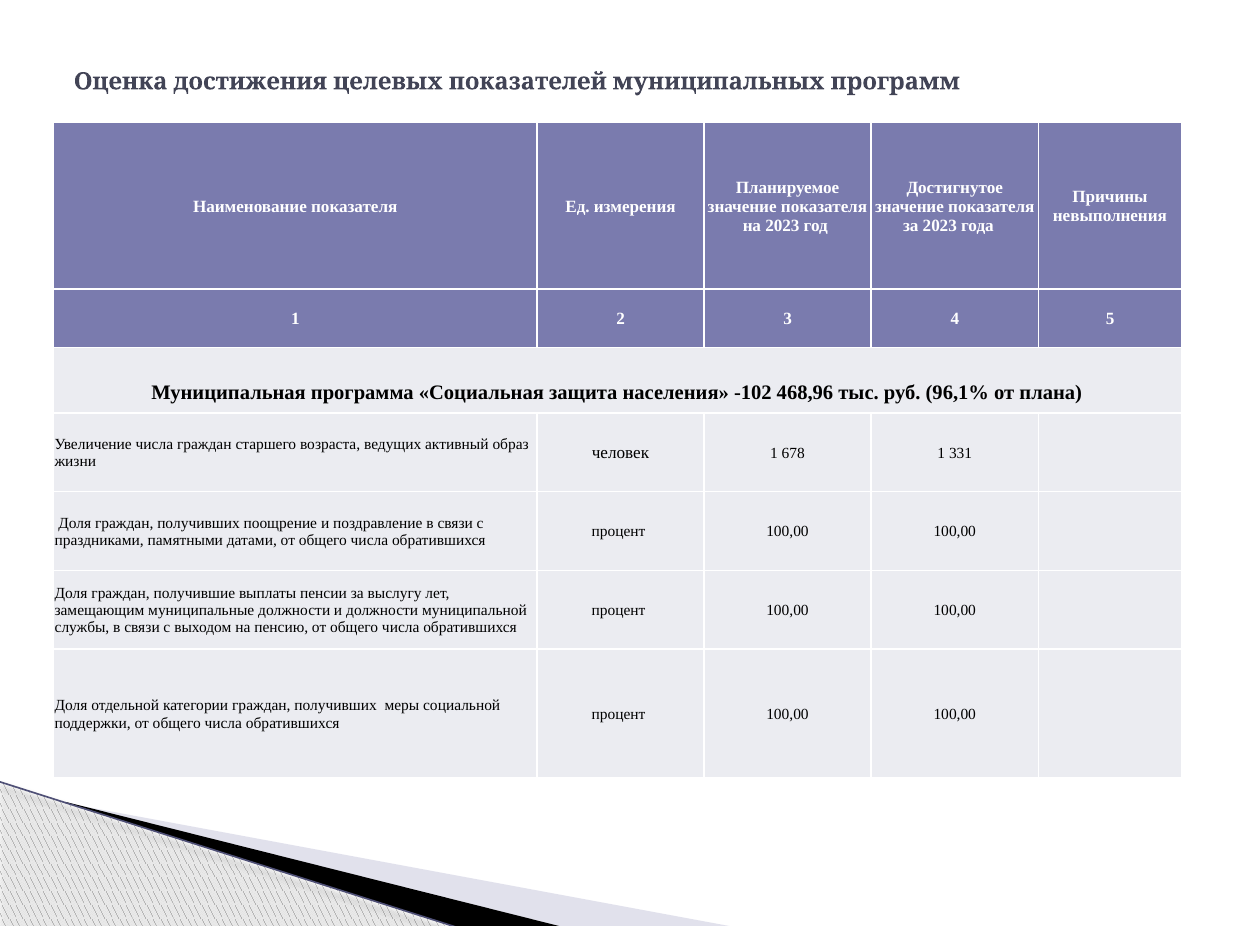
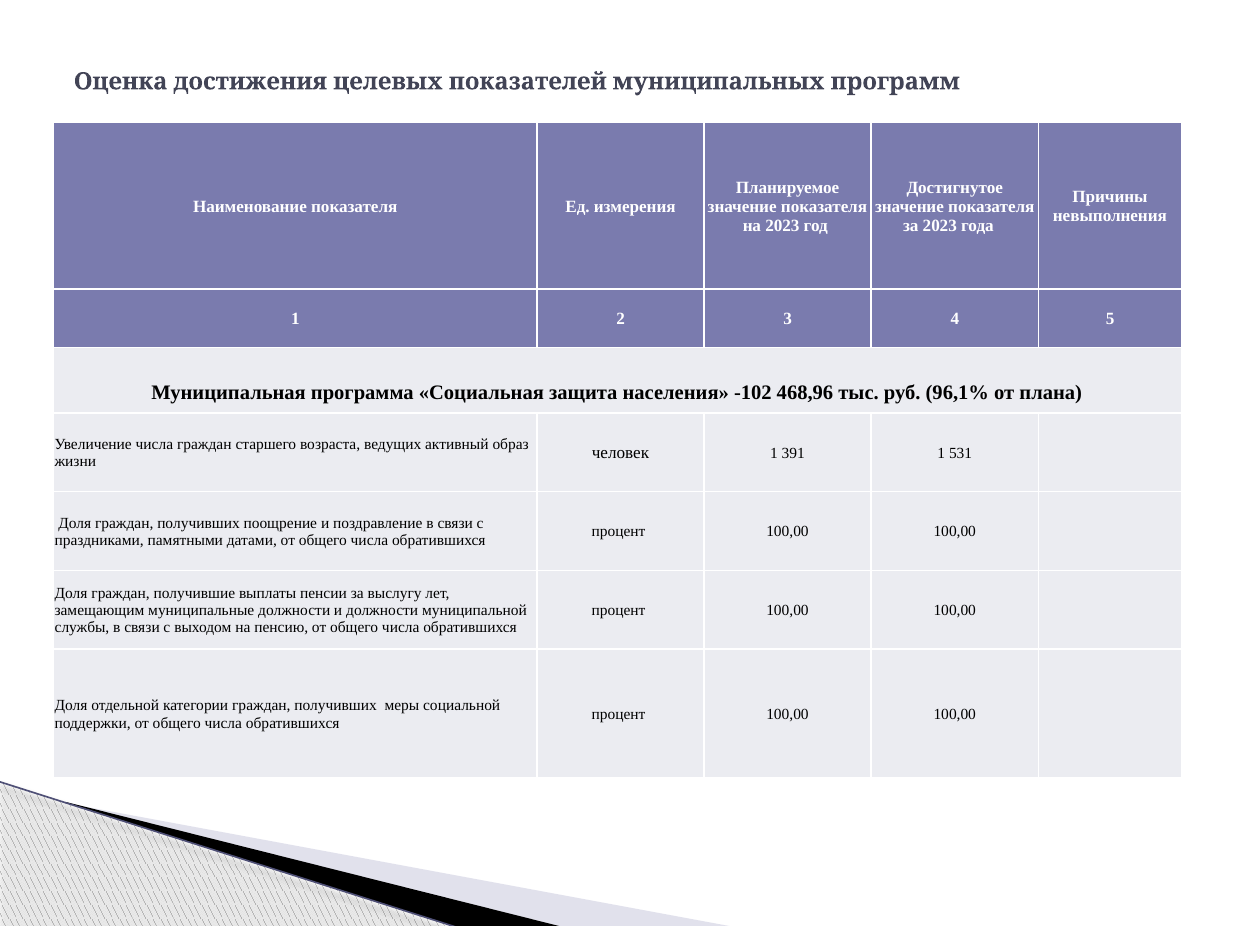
678: 678 -> 391
331: 331 -> 531
